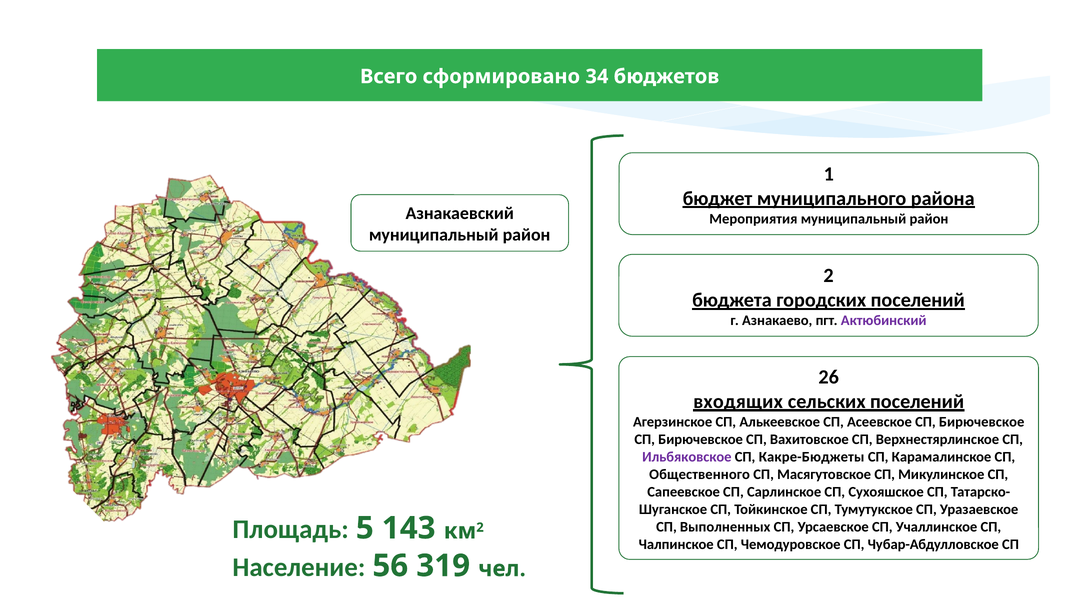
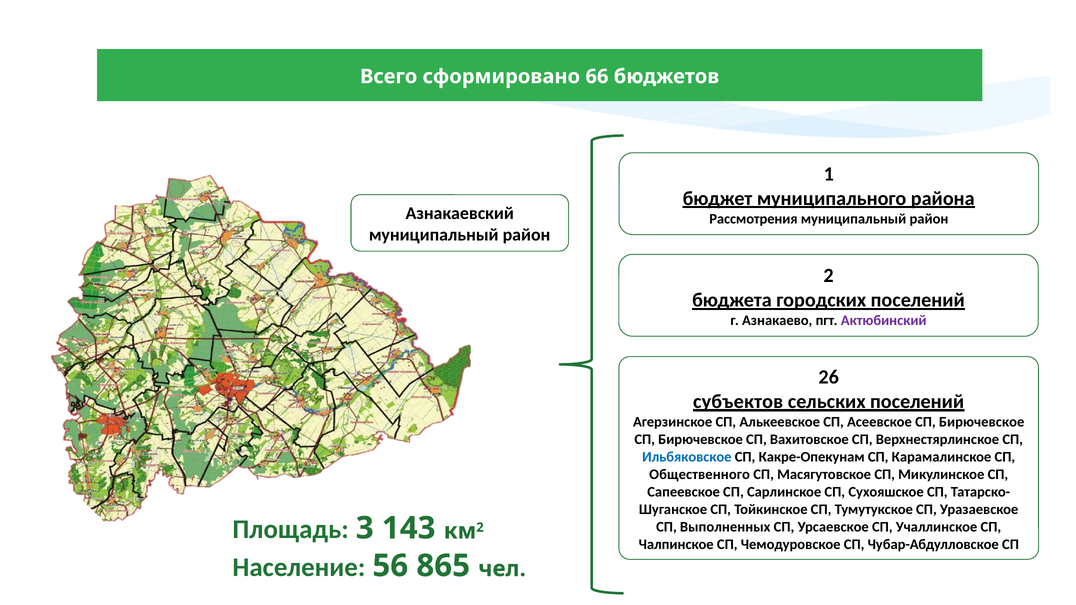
34: 34 -> 66
Мероприятия: Мероприятия -> Рассмотрения
входящих: входящих -> субъектов
Ильбяковское colour: purple -> blue
Какре-Бюджеты: Какре-Бюджеты -> Какре-Опекунам
5: 5 -> 3
319: 319 -> 865
